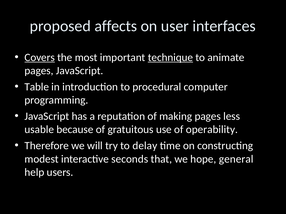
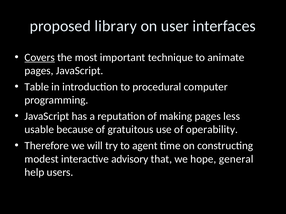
affects: affects -> library
technique underline: present -> none
delay: delay -> agent
seconds: seconds -> advisory
